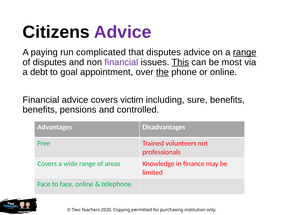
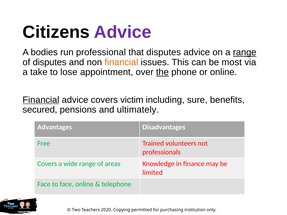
paying: paying -> bodies
complicated: complicated -> professional
financial at (121, 62) colour: purple -> orange
This underline: present -> none
debt: debt -> take
goal: goal -> lose
Financial at (41, 100) underline: none -> present
benefits at (40, 110): benefits -> secured
controlled: controlled -> ultimately
